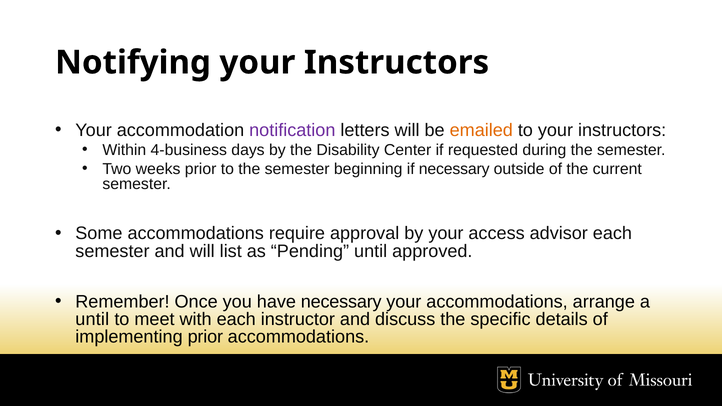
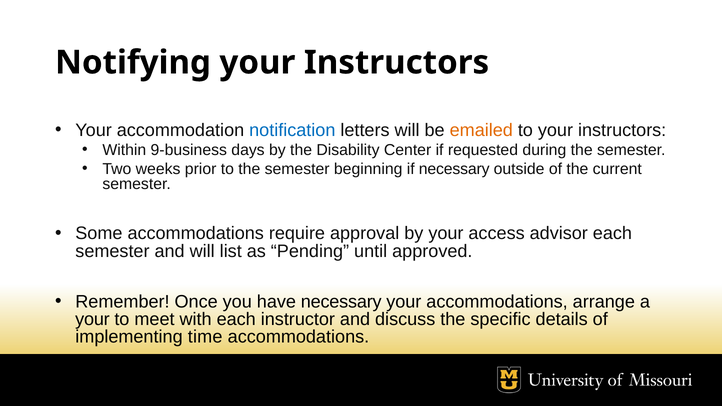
notification colour: purple -> blue
4-business: 4-business -> 9-business
until at (92, 319): until -> your
implementing prior: prior -> time
